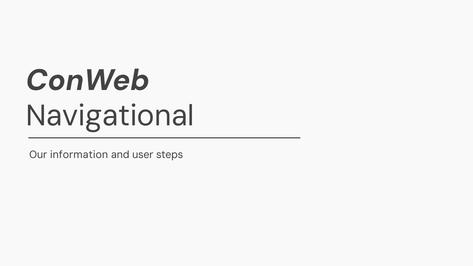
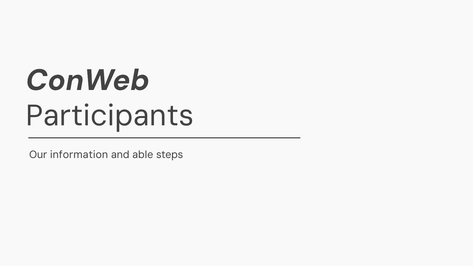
Navigational: Navigational -> Participants
user: user -> able
